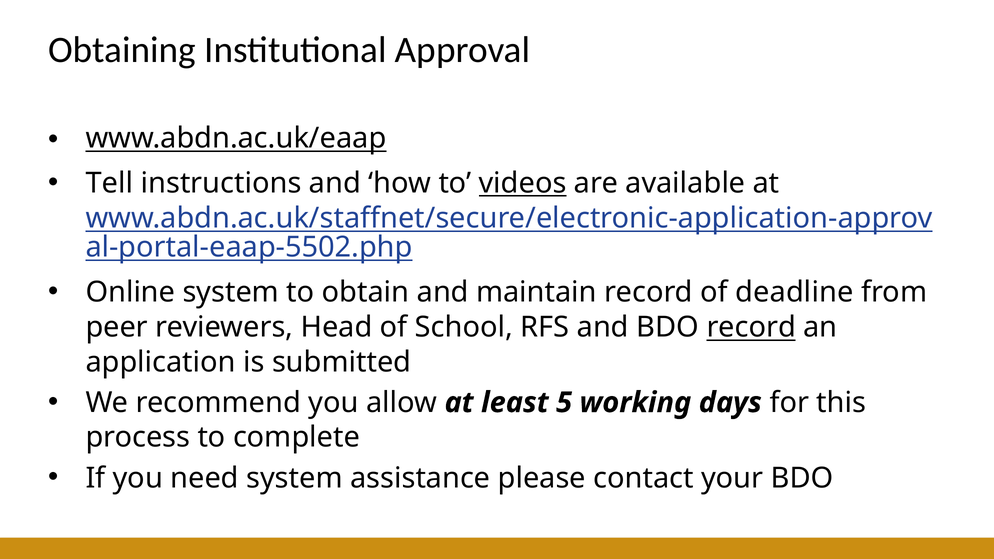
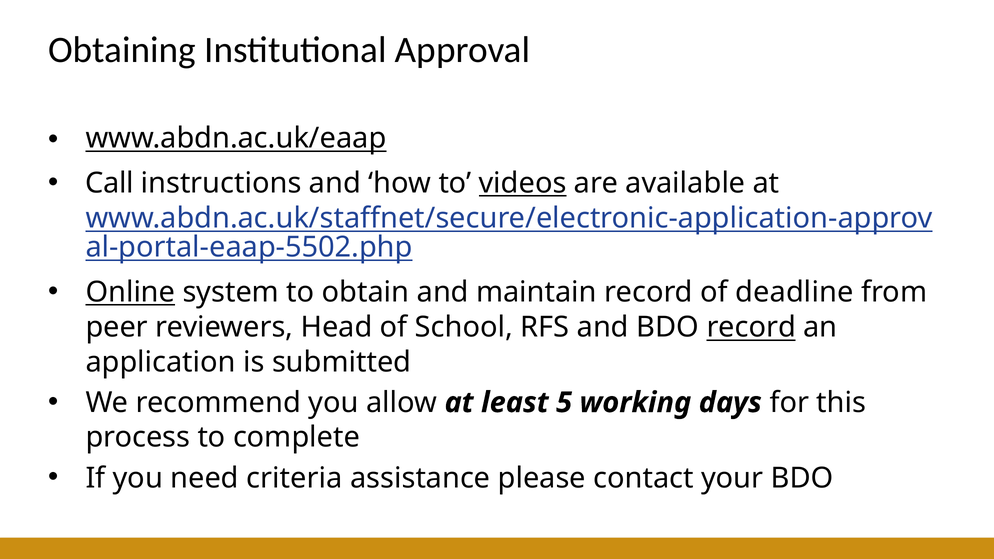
Tell: Tell -> Call
Online underline: none -> present
need system: system -> criteria
